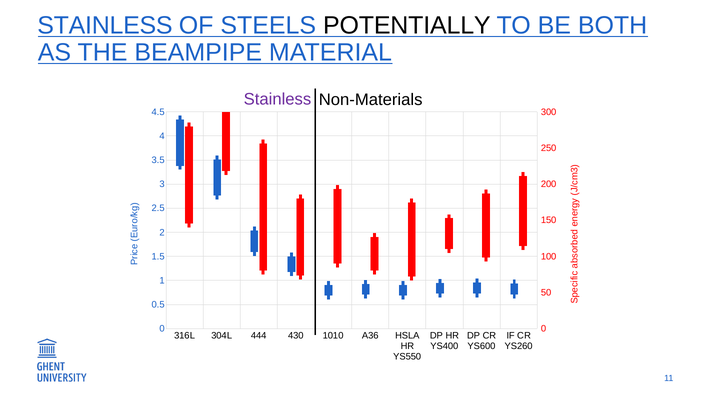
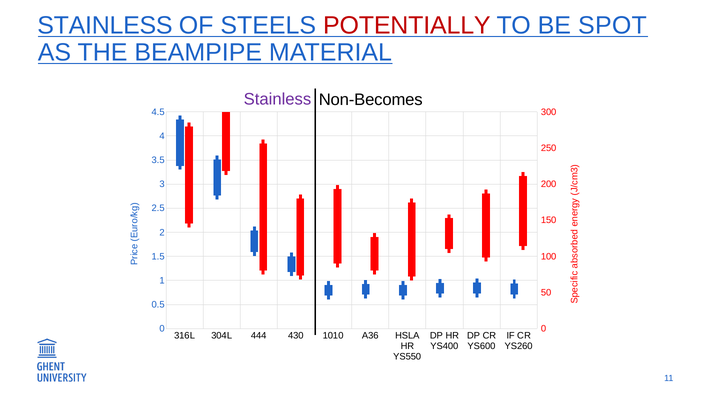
POTENTIALLY colour: black -> red
BOTH: BOTH -> SPOT
Non-Materials: Non-Materials -> Non-Becomes
